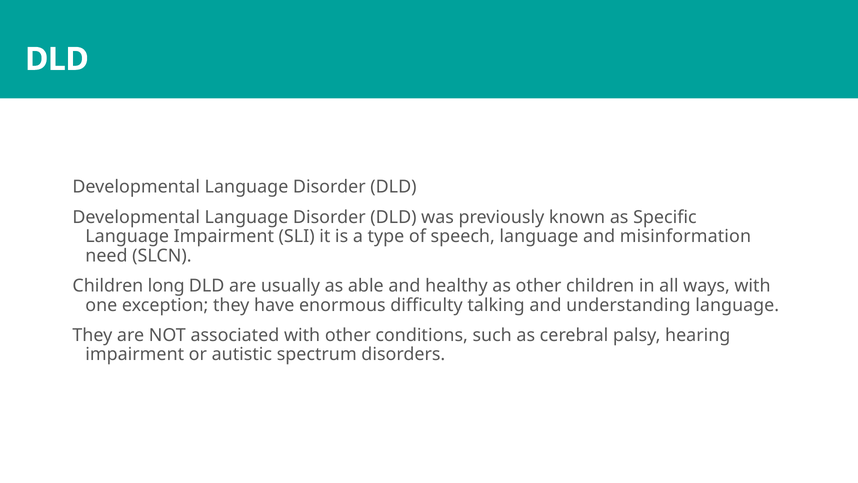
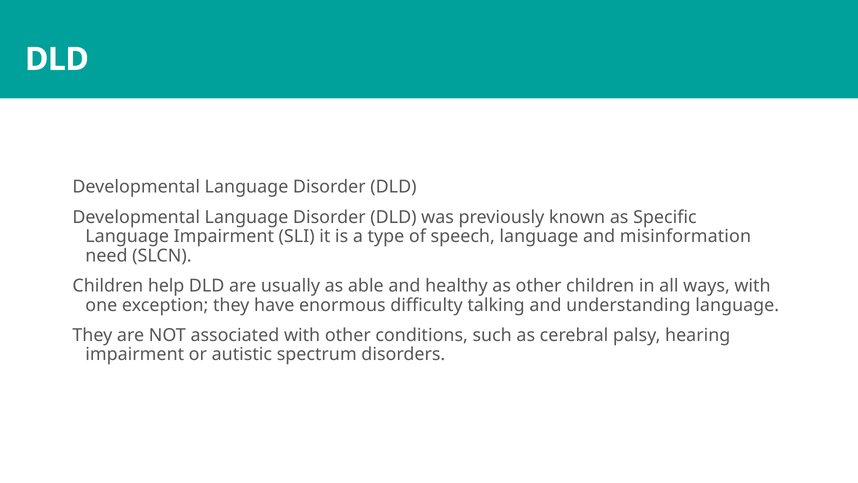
long: long -> help
